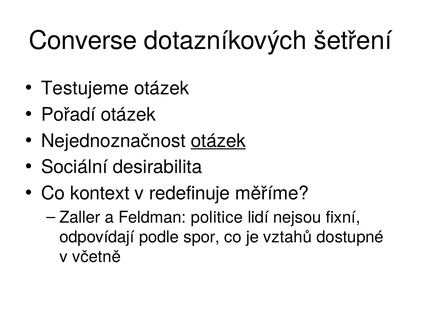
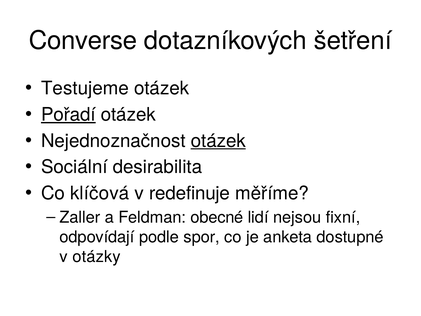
Pořadí underline: none -> present
kontext: kontext -> klíčová
politice: politice -> obecné
vztahů: vztahů -> anketa
včetně: včetně -> otázky
